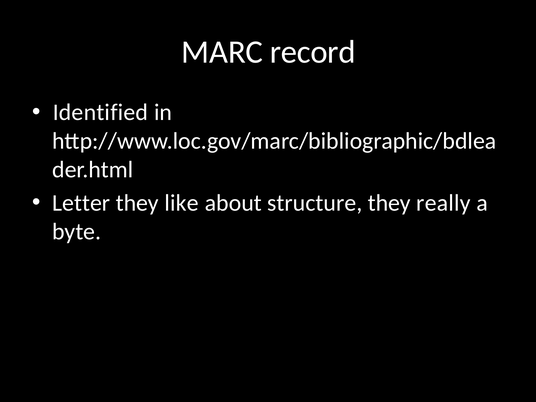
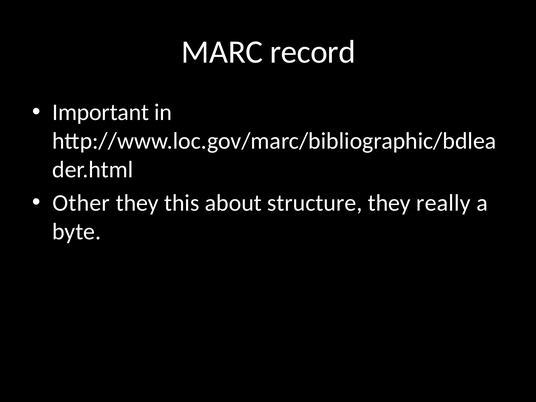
Identified: Identified -> Important
Letter: Letter -> Other
like: like -> this
